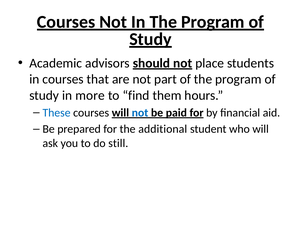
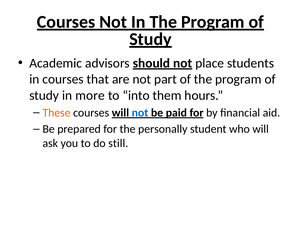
find: find -> into
These colour: blue -> orange
additional: additional -> personally
